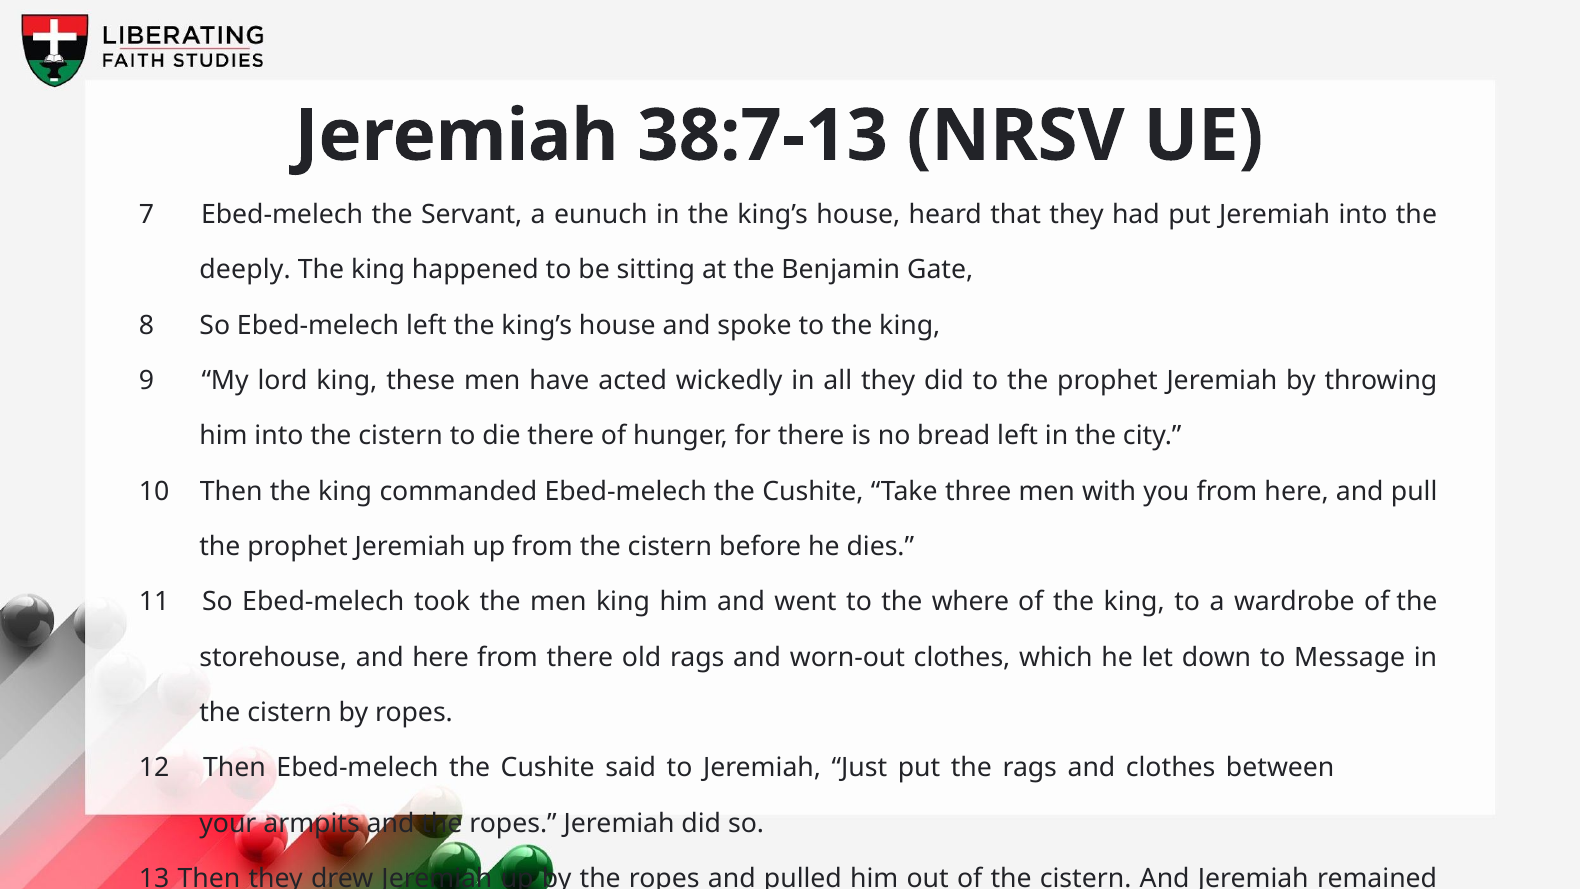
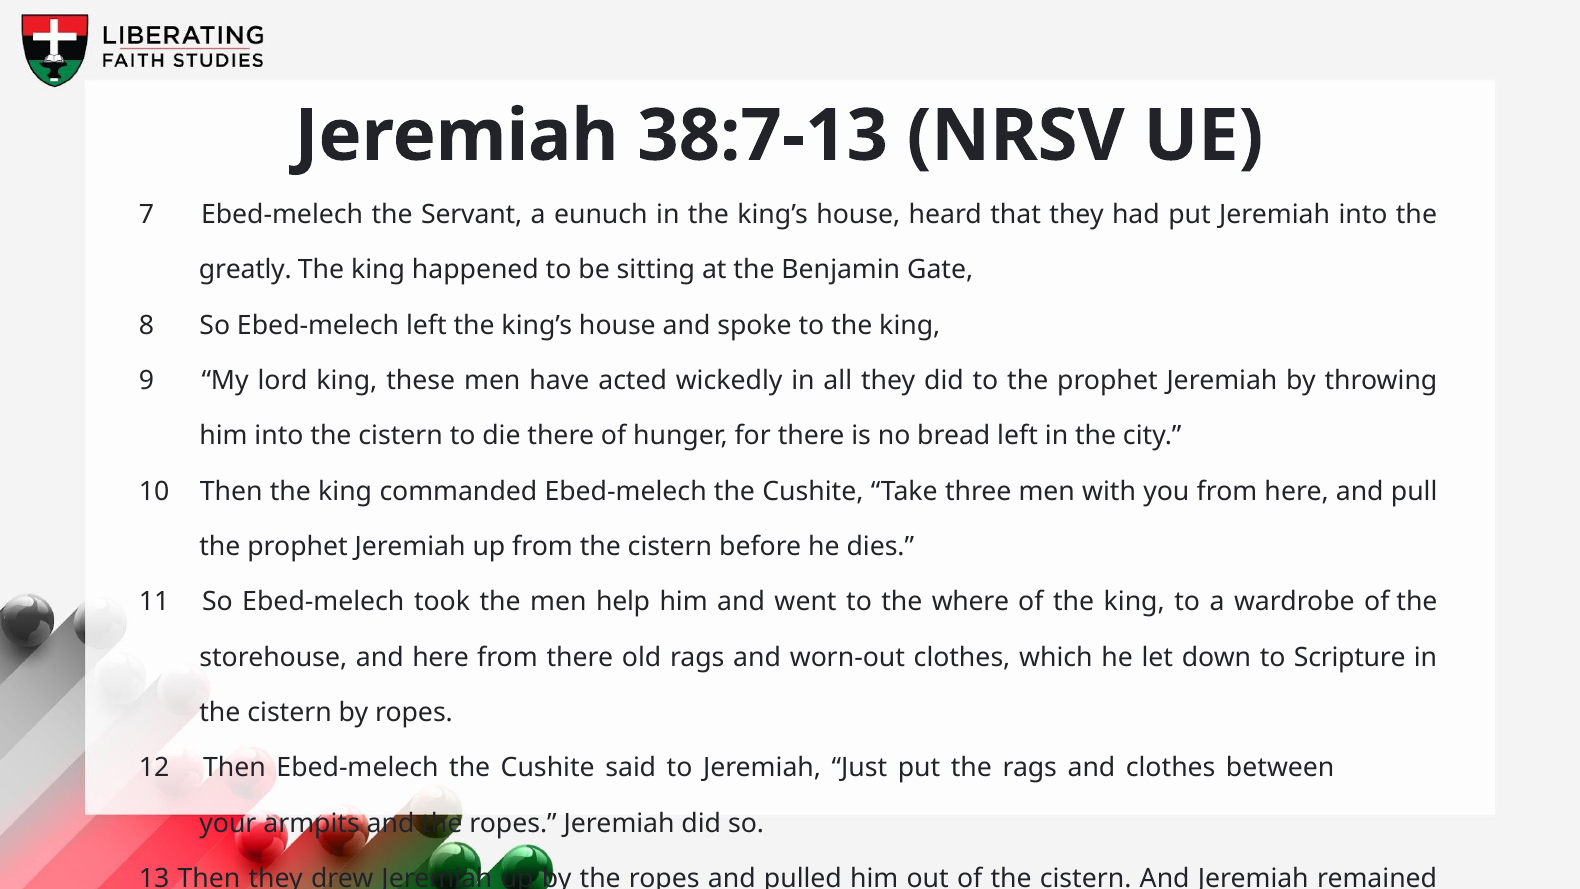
deeply: deeply -> greatly
men king: king -> help
Message: Message -> Scripture
